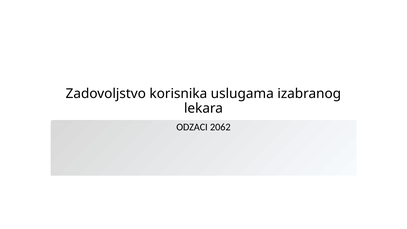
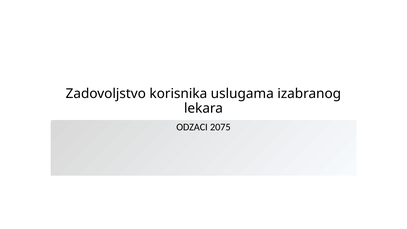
2062: 2062 -> 2075
